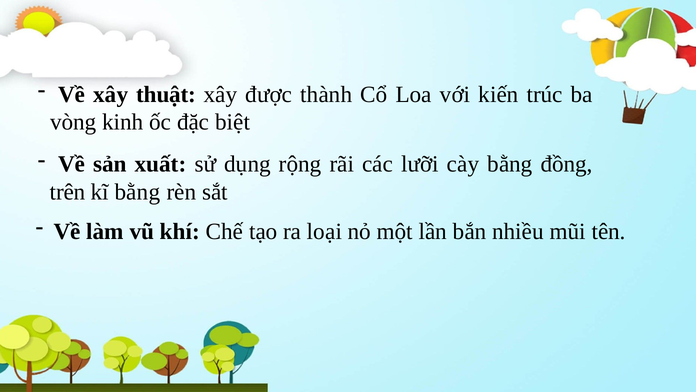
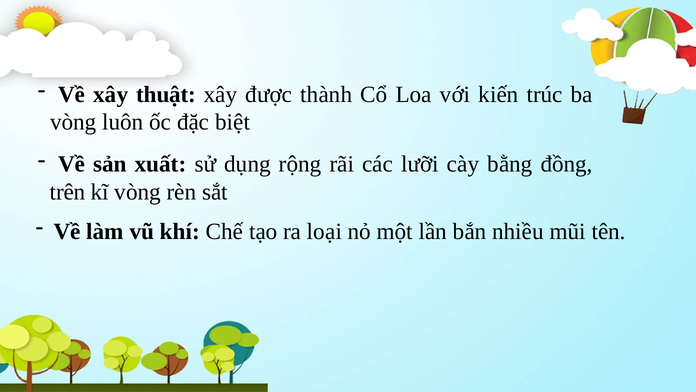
kinh: kinh -> luôn
kĩ bằng: bằng -> vòng
